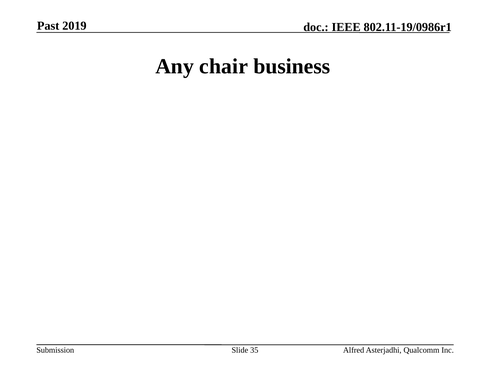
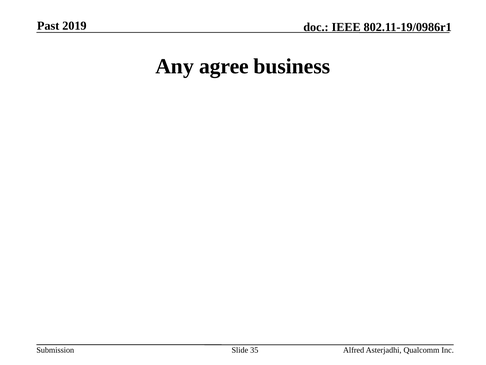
chair: chair -> agree
